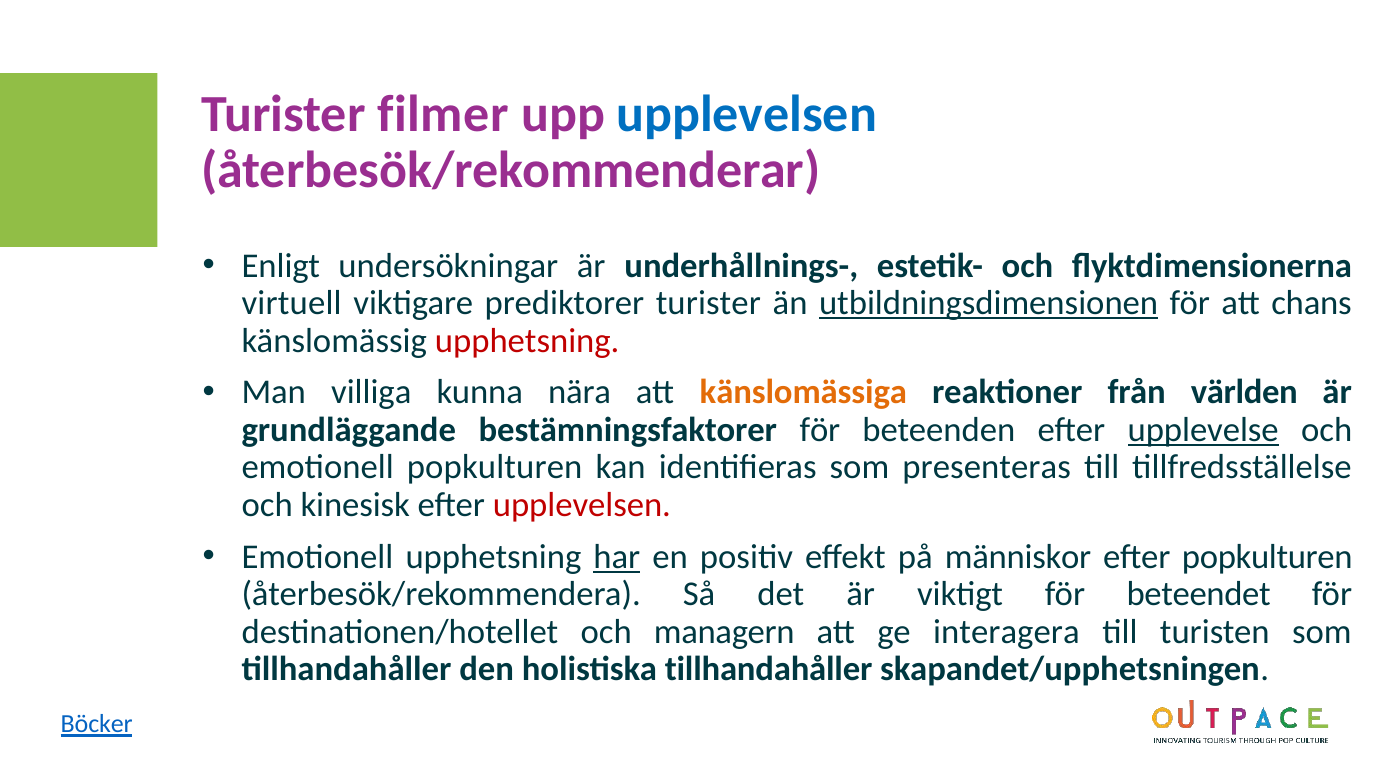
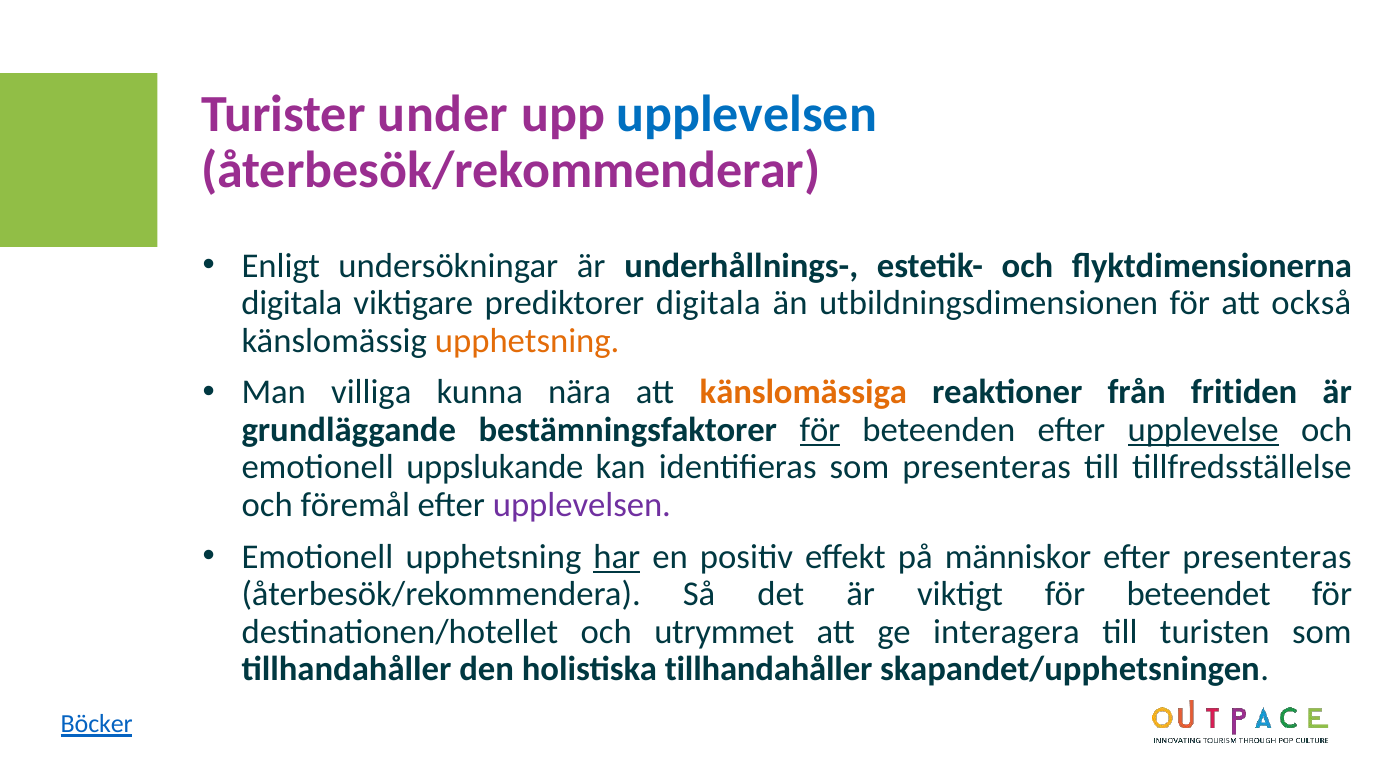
filmer: filmer -> under
virtuell at (292, 303): virtuell -> digitala
prediktorer turister: turister -> digitala
utbildningsdimensionen underline: present -> none
chans: chans -> också
upphetsning at (527, 340) colour: red -> orange
världen: världen -> fritiden
för at (820, 430) underline: none -> present
emotionell popkulturen: popkulturen -> uppslukande
kinesisk: kinesisk -> föremål
upplevelsen at (582, 505) colour: red -> purple
efter popkulturen: popkulturen -> presenteras
managern: managern -> utrymmet
